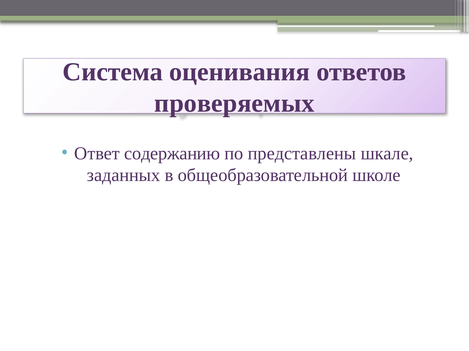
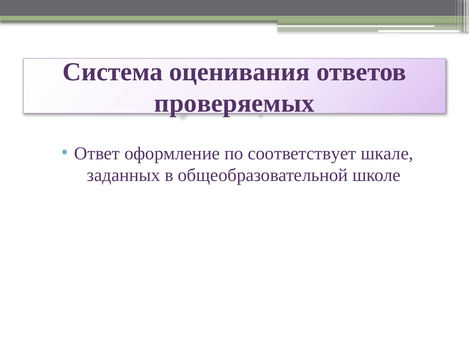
содержанию: содержанию -> оформление
представлены: представлены -> соответствует
